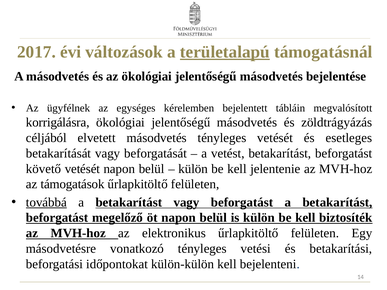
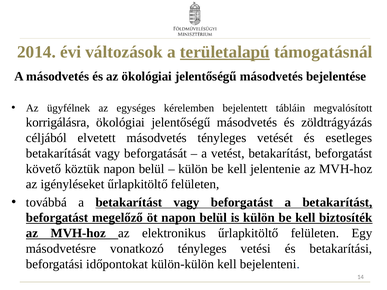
2017: 2017 -> 2014
követő vetését: vetését -> köztük
támogatások: támogatások -> igényléseket
továbbá underline: present -> none
